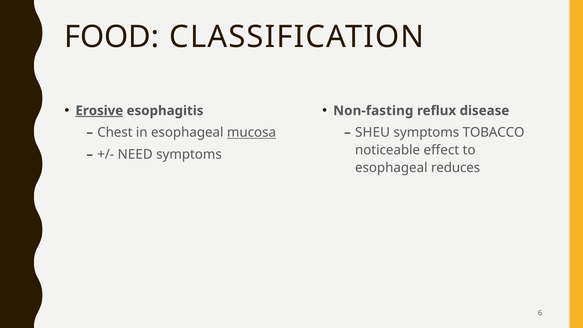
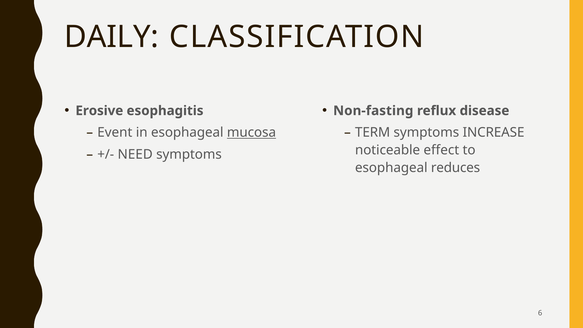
FOOD: FOOD -> DAILY
Erosive underline: present -> none
Chest: Chest -> Event
SHEU: SHEU -> TERM
TOBACCO: TOBACCO -> INCREASE
